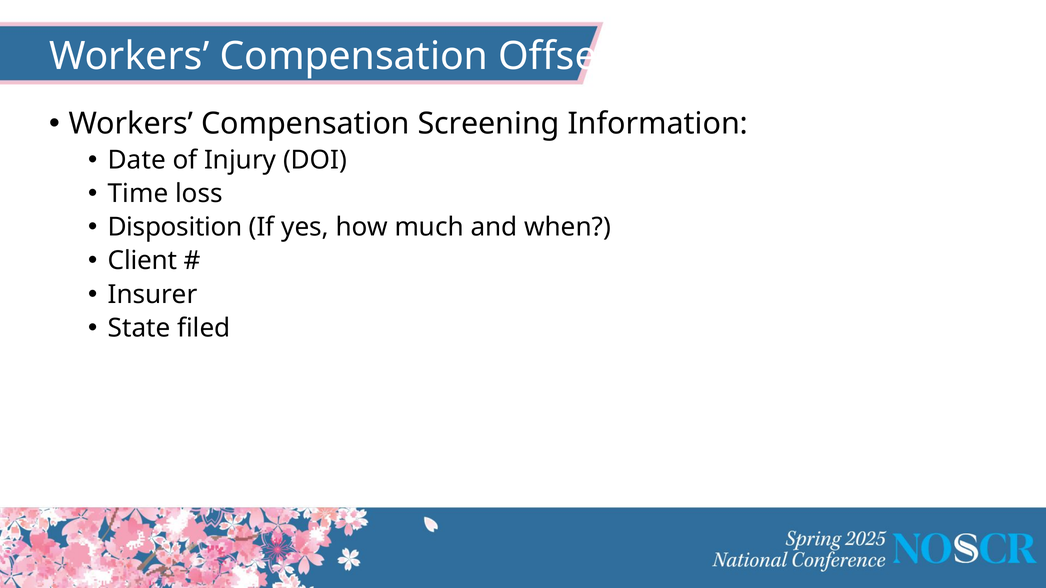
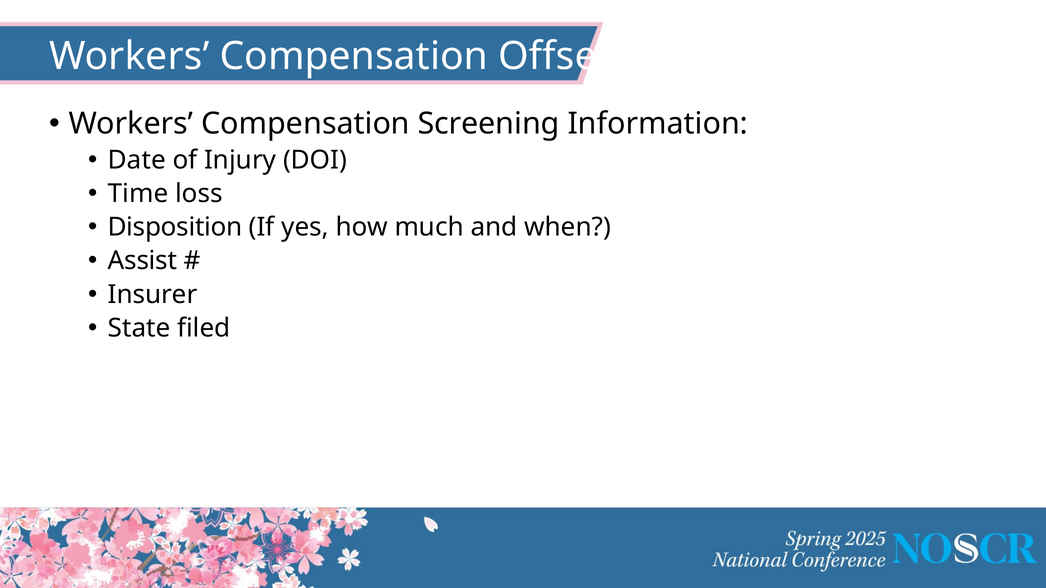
Client: Client -> Assist
